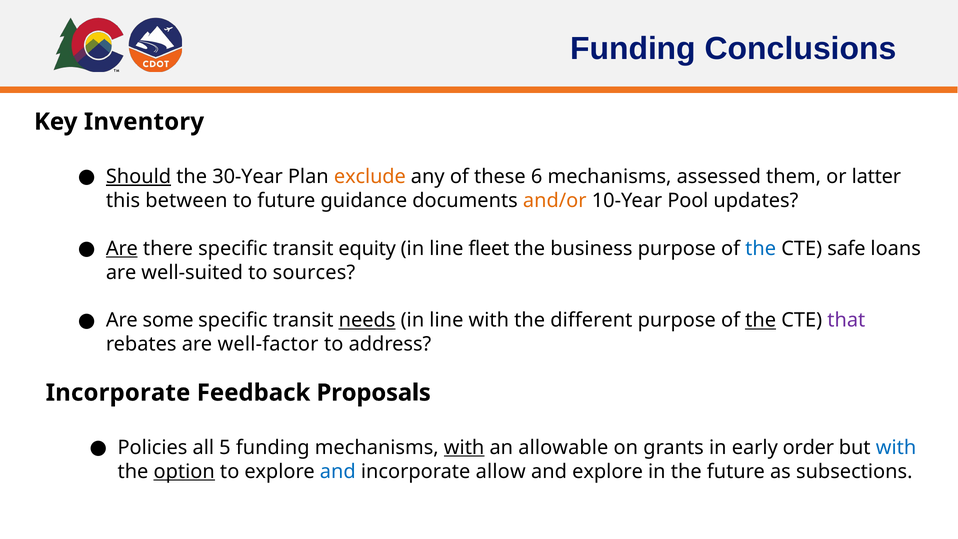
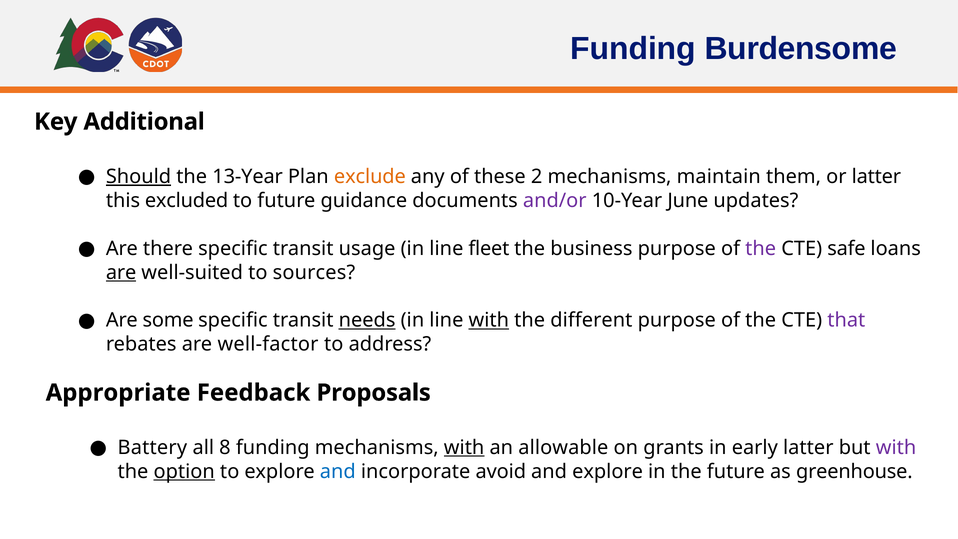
Conclusions: Conclusions -> Burdensome
Inventory: Inventory -> Additional
30-Year: 30-Year -> 13-Year
6: 6 -> 2
assessed: assessed -> maintain
between: between -> excluded
and/or colour: orange -> purple
Pool: Pool -> June
Are at (122, 248) underline: present -> none
equity: equity -> usage
the at (761, 248) colour: blue -> purple
are at (121, 272) underline: none -> present
with at (489, 320) underline: none -> present
the at (761, 320) underline: present -> none
Incorporate at (118, 393): Incorporate -> Appropriate
Policies: Policies -> Battery
5: 5 -> 8
early order: order -> latter
with at (896, 447) colour: blue -> purple
allow: allow -> avoid
subsections: subsections -> greenhouse
